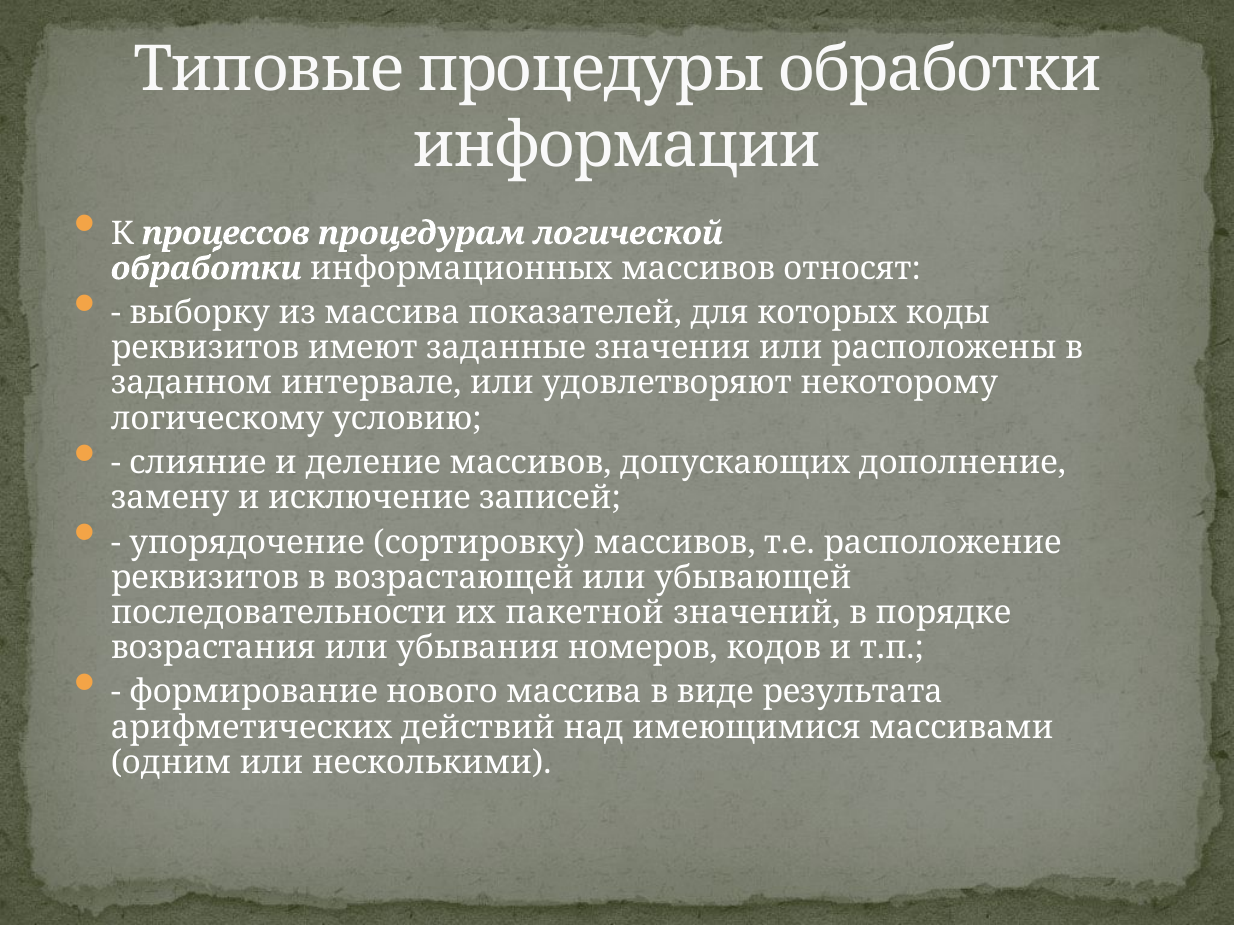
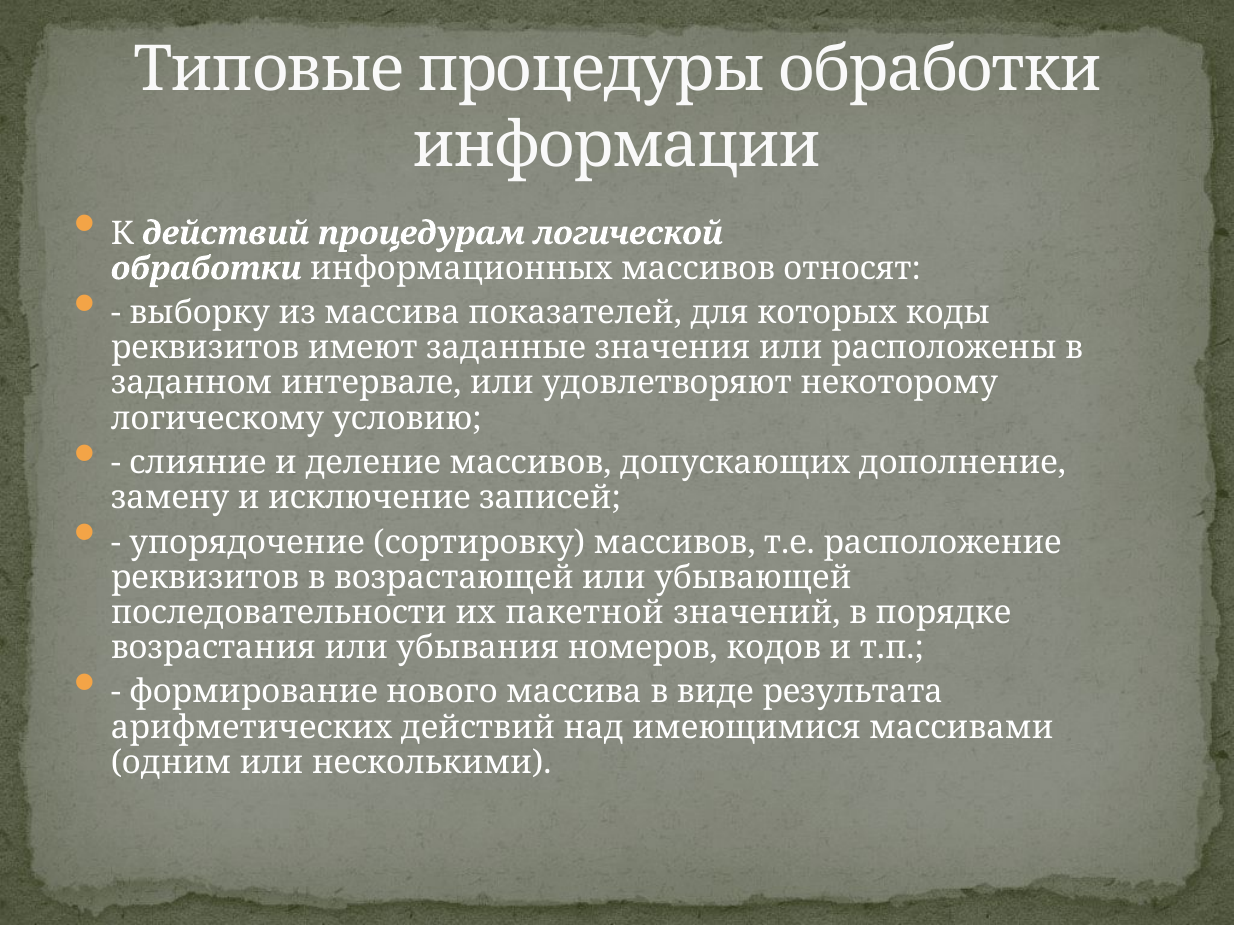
К процессов: процессов -> действий
